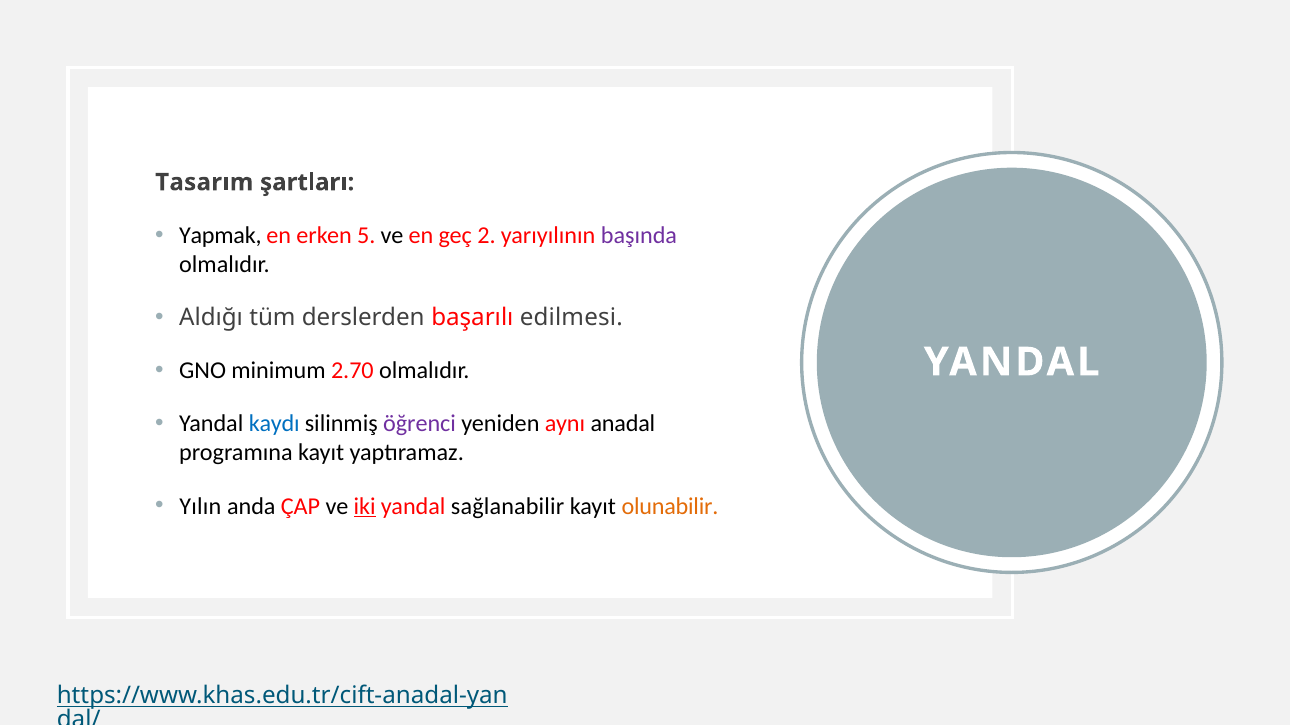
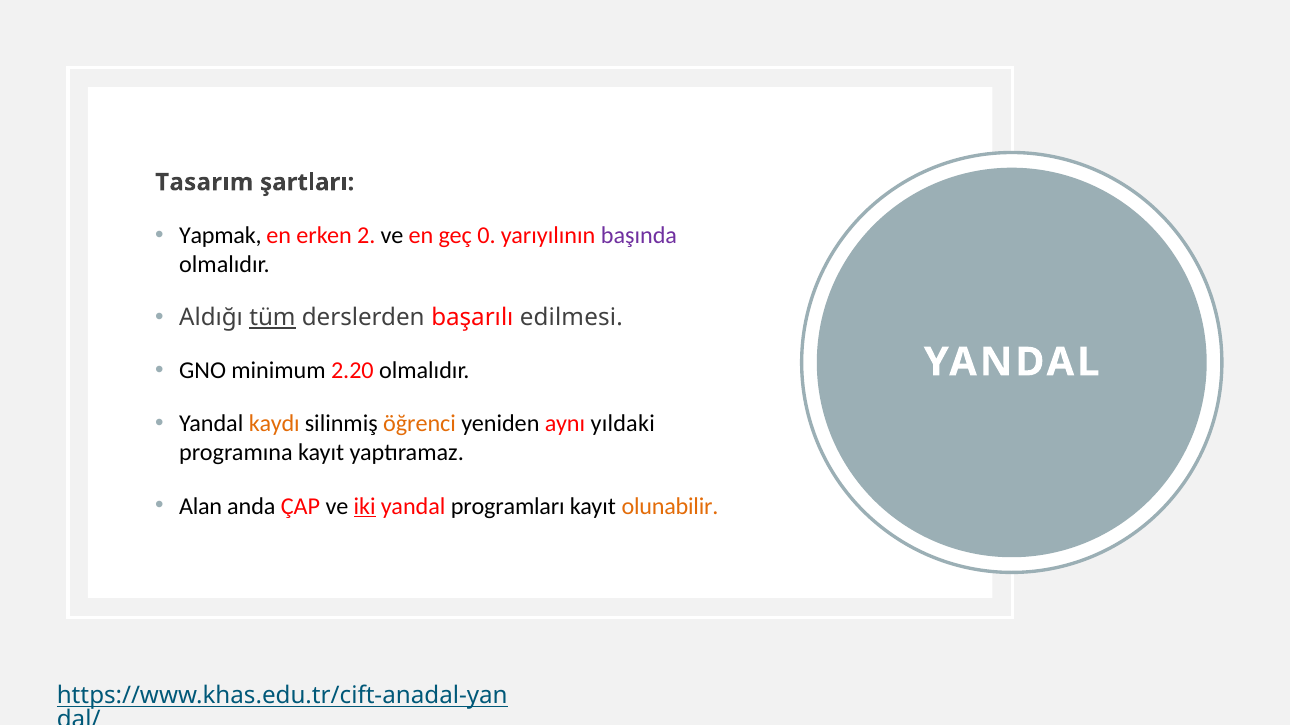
5: 5 -> 2
2: 2 -> 0
tüm underline: none -> present
2.70: 2.70 -> 2.20
kaydı colour: blue -> orange
öğrenci colour: purple -> orange
anadal: anadal -> yıldaki
Yılın: Yılın -> Alan
sağlanabilir: sağlanabilir -> programları
